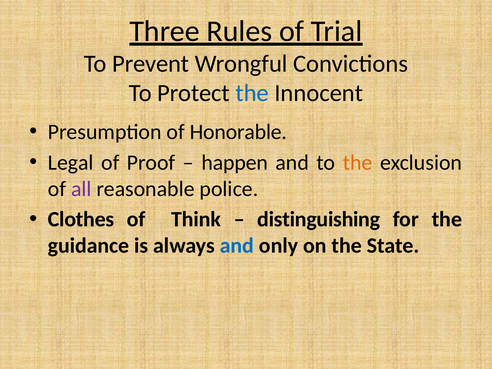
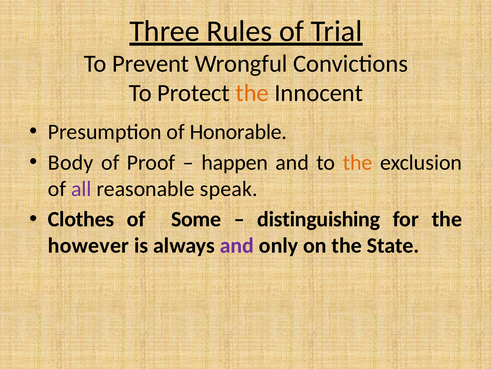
the at (252, 93) colour: blue -> orange
Legal: Legal -> Body
police: police -> speak
Think: Think -> Some
guidance: guidance -> however
and at (237, 246) colour: blue -> purple
